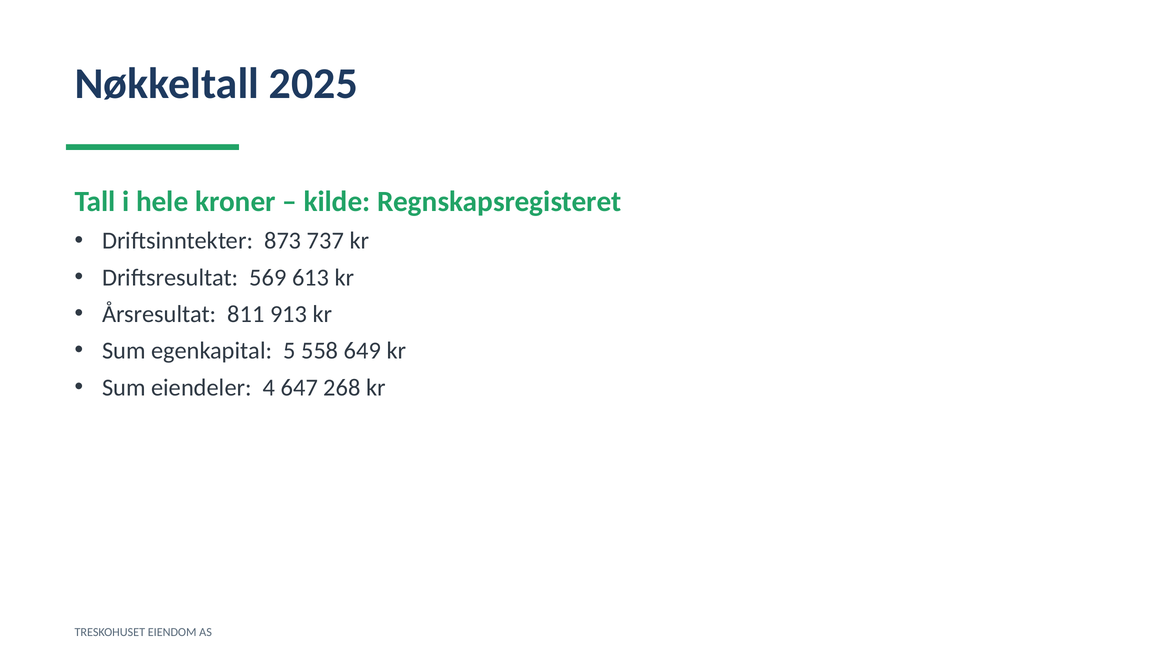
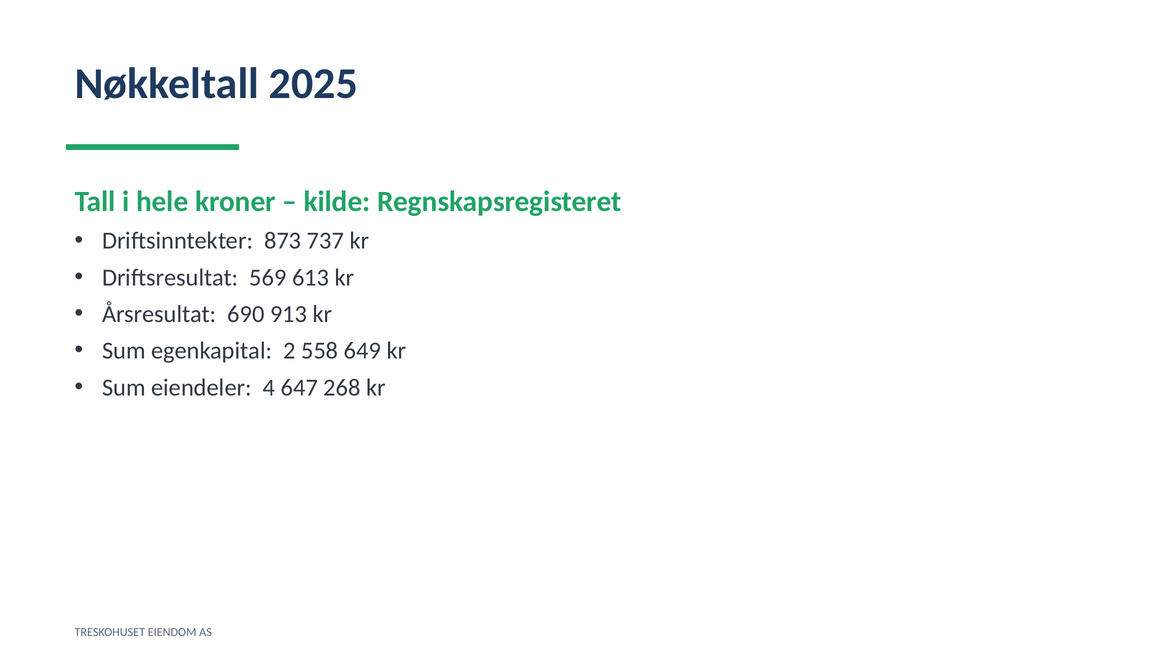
811: 811 -> 690
5: 5 -> 2
